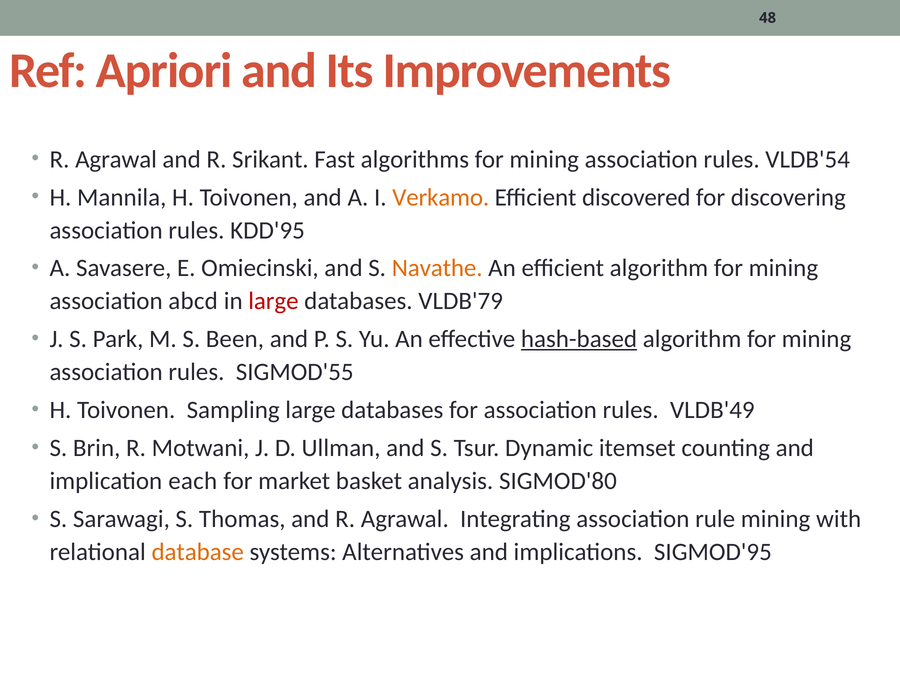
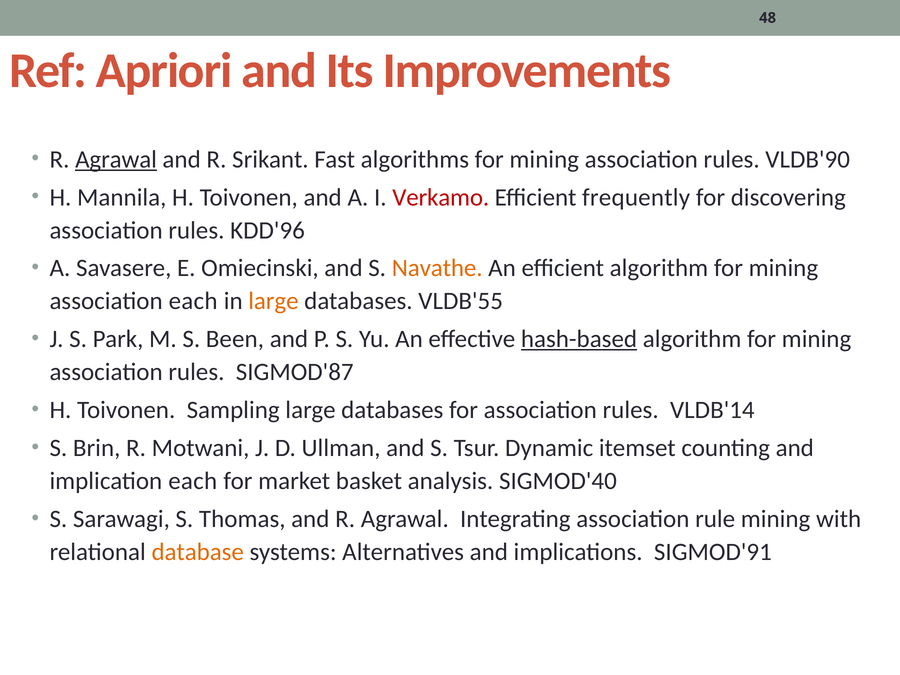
Agrawal at (116, 159) underline: none -> present
VLDB'54: VLDB'54 -> VLDB'90
Verkamo colour: orange -> red
discovered: discovered -> frequently
KDD'95: KDD'95 -> KDD'96
association abcd: abcd -> each
large at (273, 301) colour: red -> orange
VLDB'79: VLDB'79 -> VLDB'55
SIGMOD'55: SIGMOD'55 -> SIGMOD'87
VLDB'49: VLDB'49 -> VLDB'14
SIGMOD'80: SIGMOD'80 -> SIGMOD'40
SIGMOD'95: SIGMOD'95 -> SIGMOD'91
